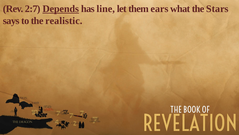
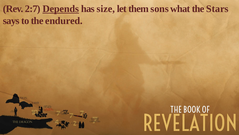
line: line -> size
ears: ears -> sons
realistic: realistic -> endured
